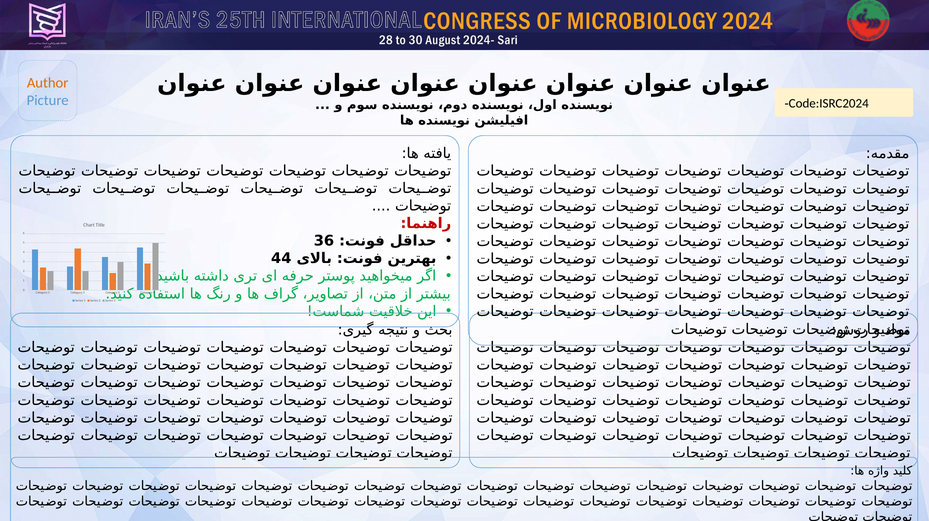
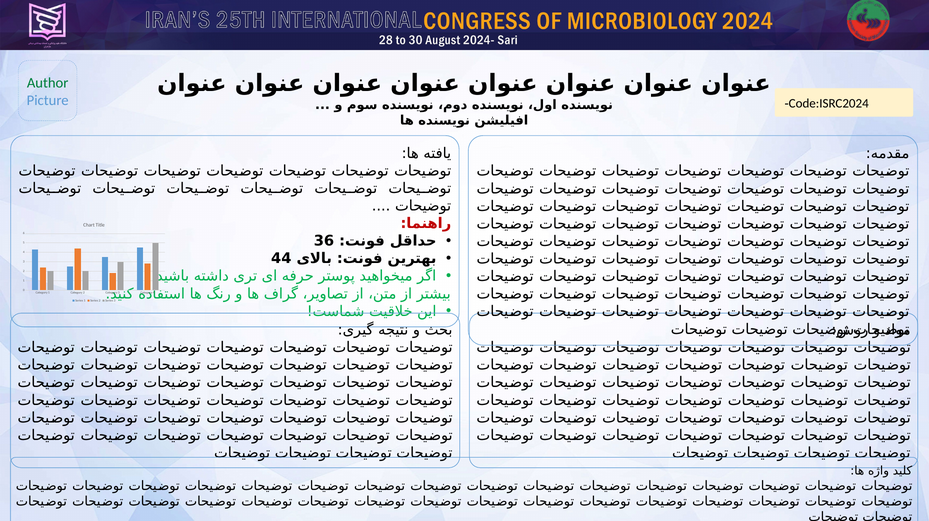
Author colour: orange -> green
